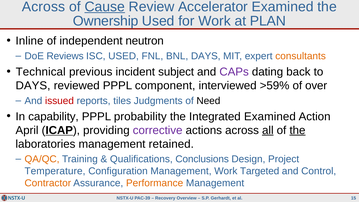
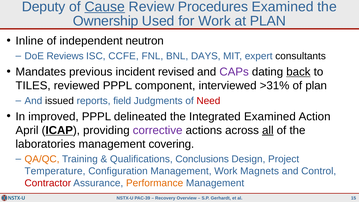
Across at (44, 7): Across -> Deputy
Accelerator: Accelerator -> Procedures
ISC USED: USED -> CCFE
consultants colour: orange -> black
Technical: Technical -> Mandates
subject: subject -> revised
back underline: none -> present
DAYS at (33, 86): DAYS -> TILES
>59%: >59% -> >31%
of over: over -> plan
issued colour: red -> black
tiles: tiles -> field
Need colour: black -> red
capability: capability -> improved
probability: probability -> delineated
the at (297, 130) underline: present -> none
retained: retained -> covering
Targeted: Targeted -> Magnets
Contractor colour: orange -> red
